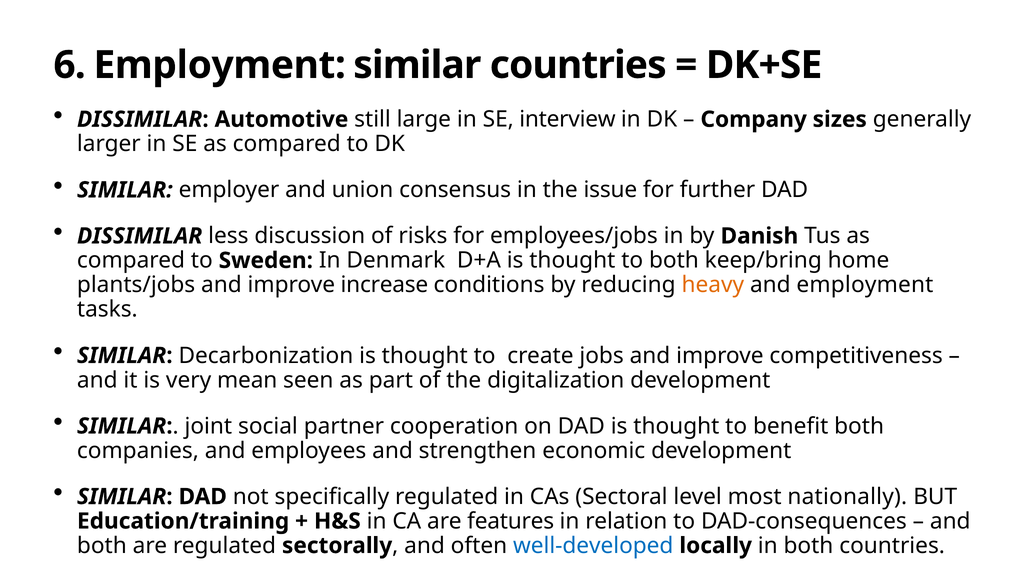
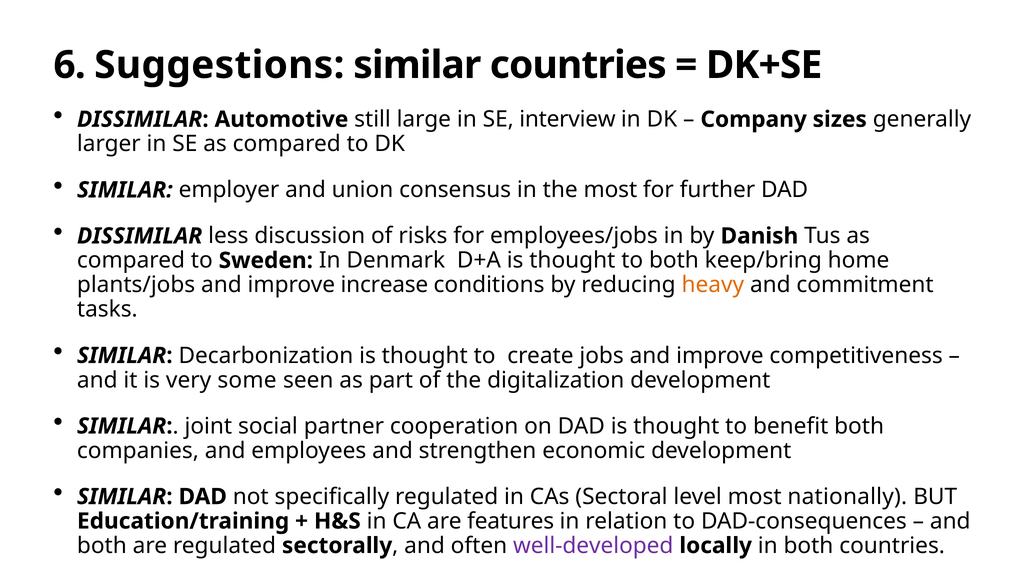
6 Employment: Employment -> Suggestions
the issue: issue -> most
and employment: employment -> commitment
mean: mean -> some
well-developed colour: blue -> purple
